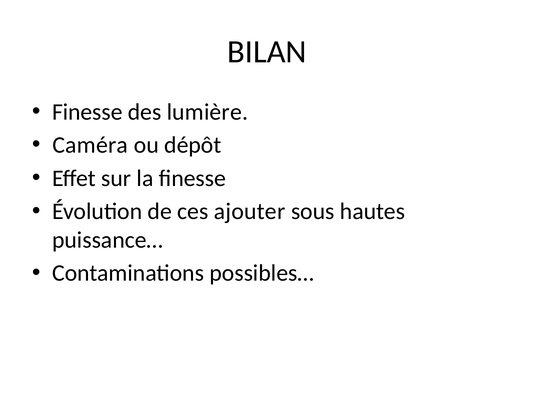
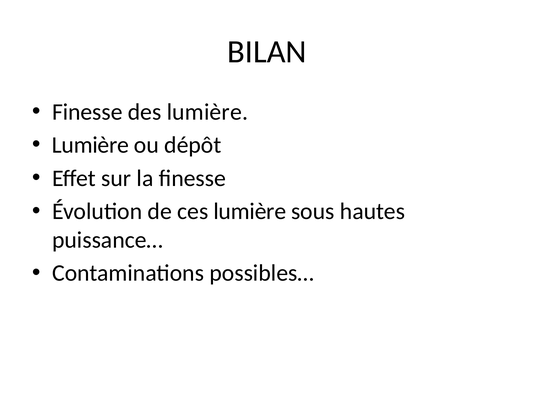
Caméra at (90, 145): Caméra -> Lumière
ces ajouter: ajouter -> lumière
